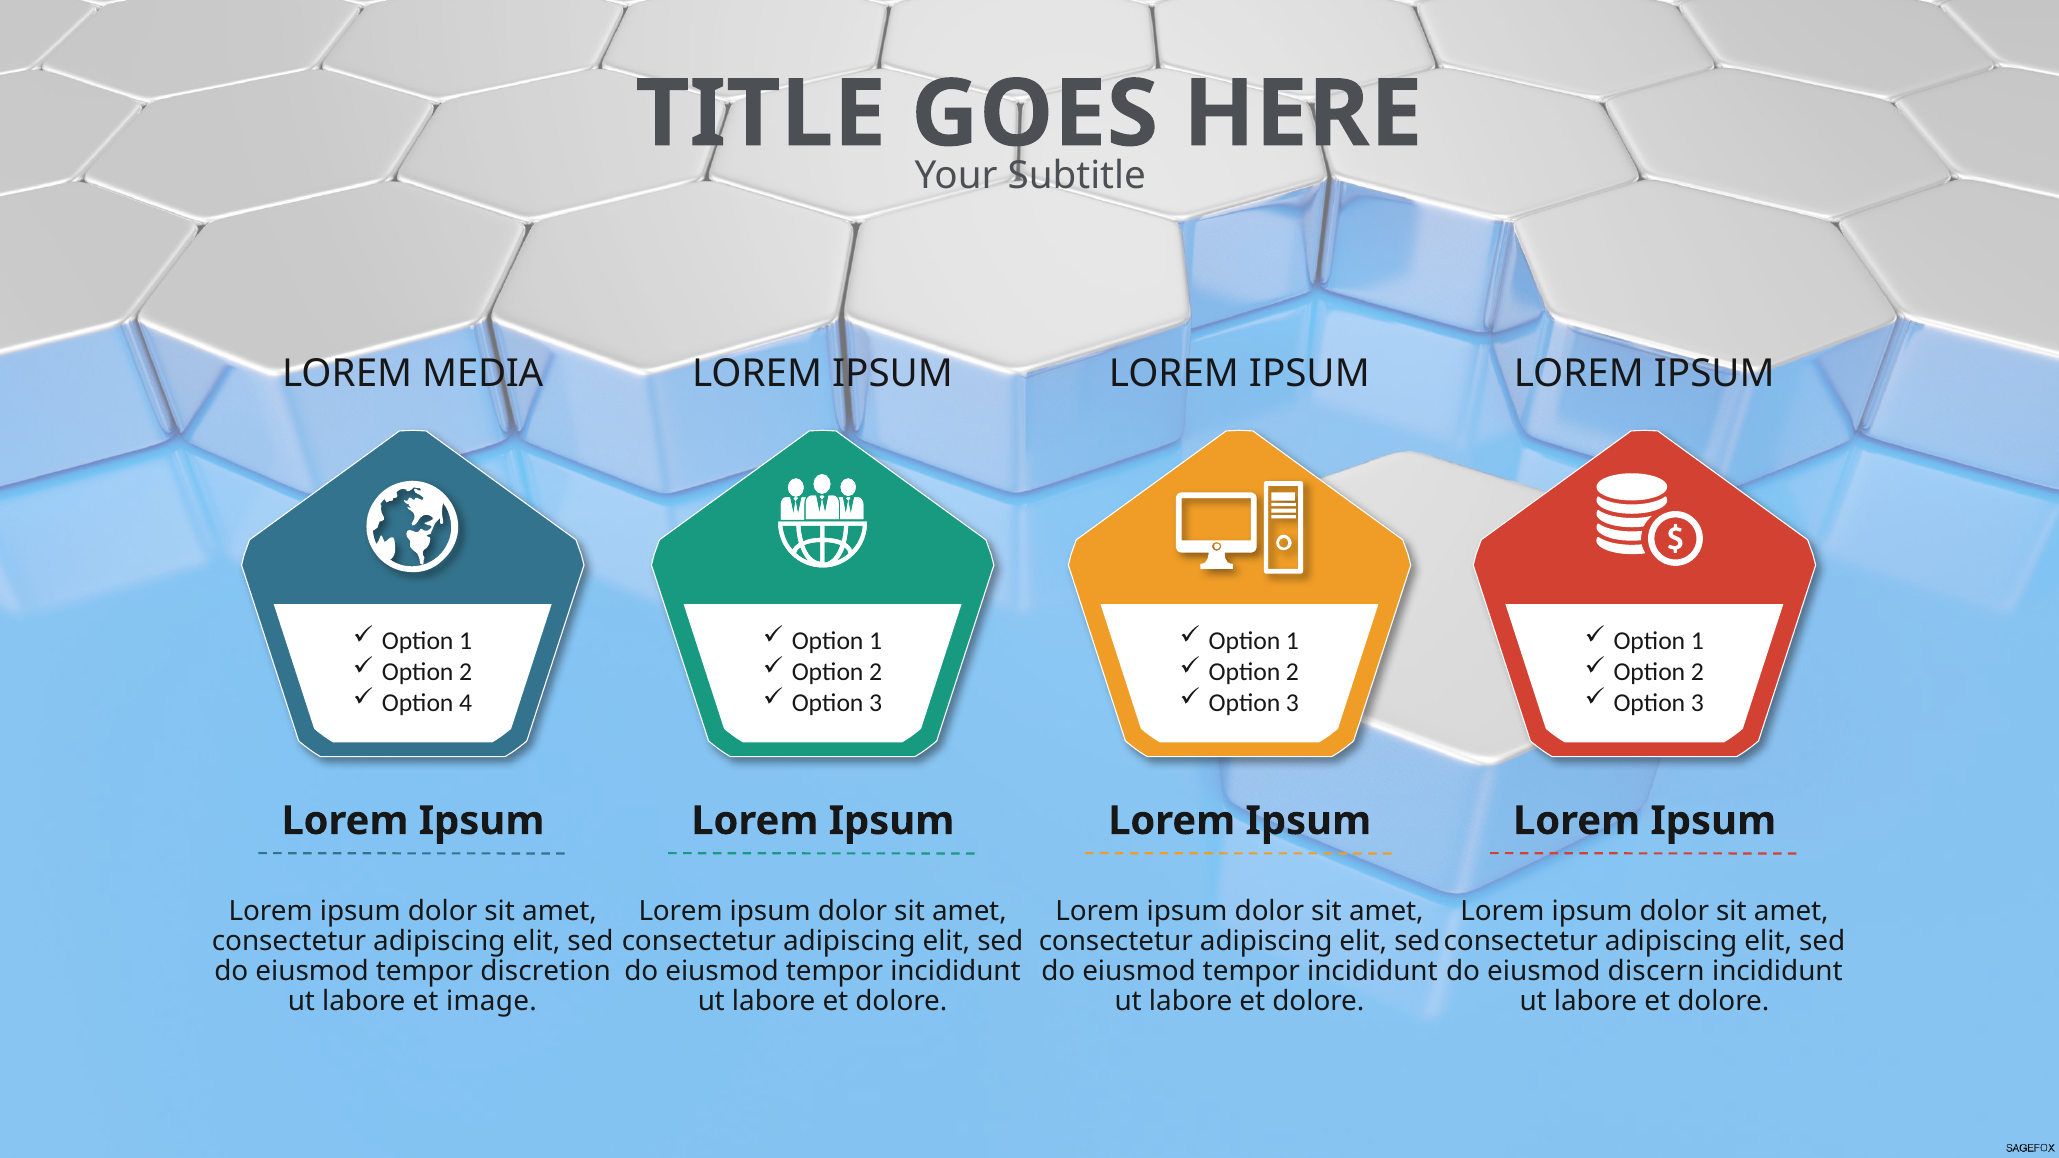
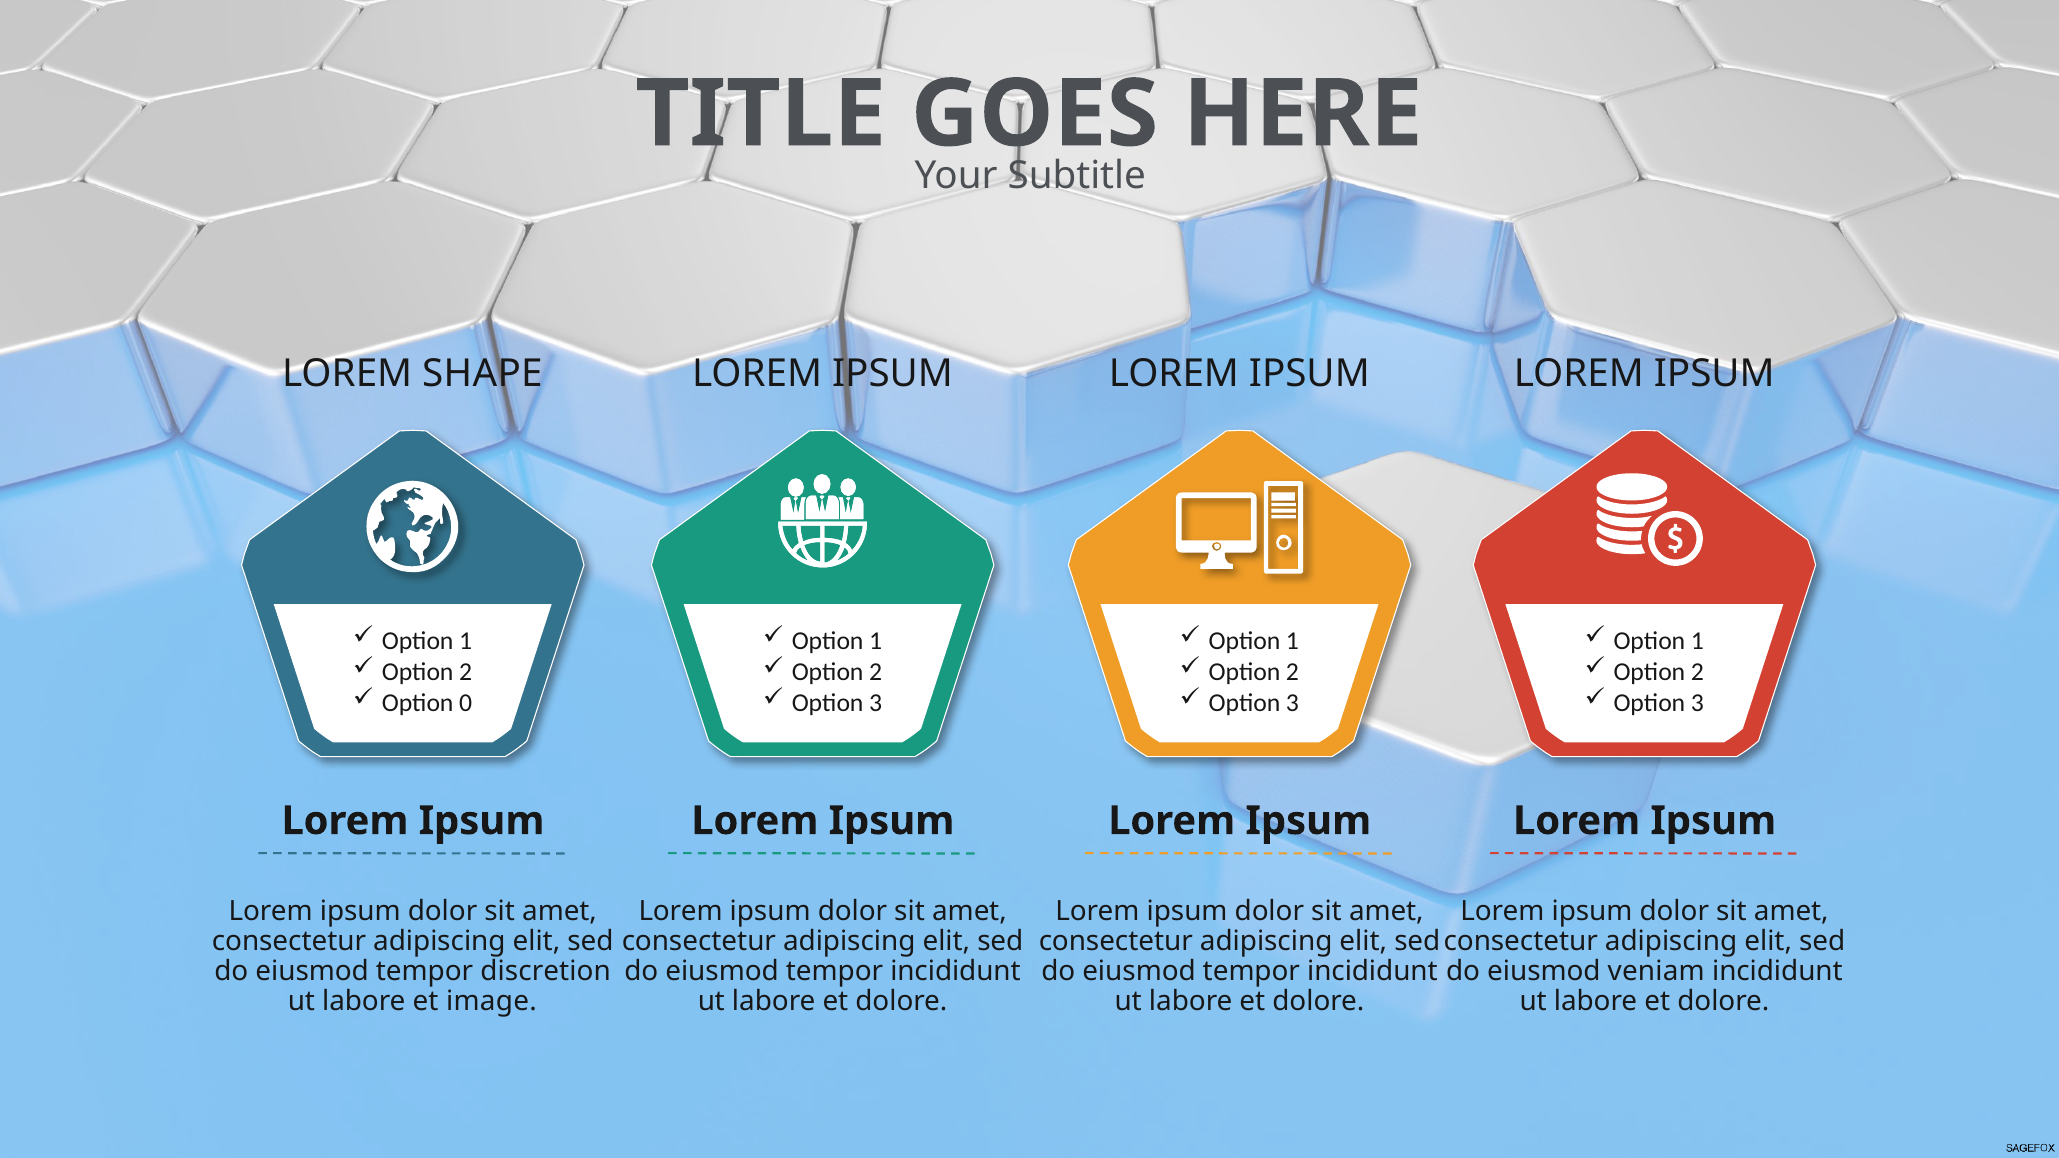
MEDIA: MEDIA -> SHAPE
4: 4 -> 0
discern: discern -> veniam
